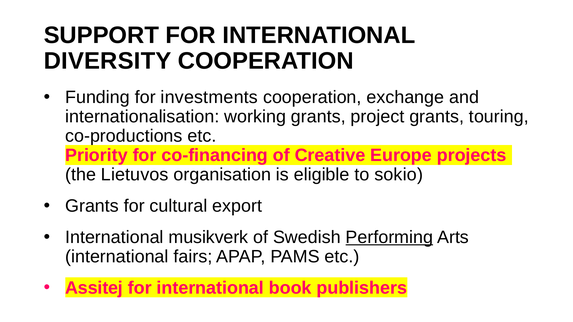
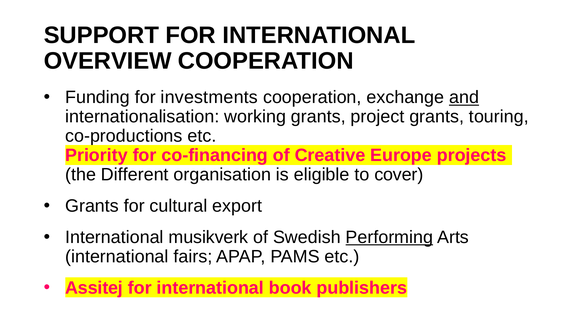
DIVERSITY: DIVERSITY -> OVERVIEW
and underline: none -> present
Lietuvos: Lietuvos -> Different
sokio: sokio -> cover
